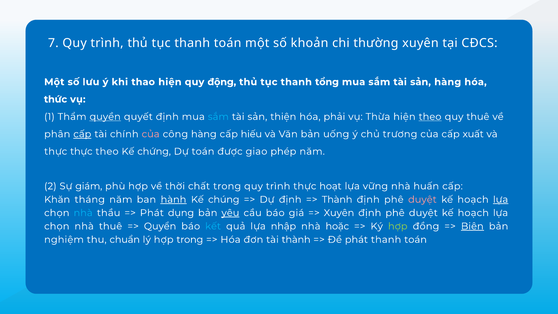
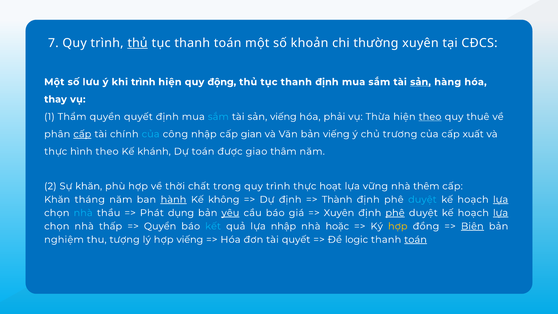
thủ at (138, 43) underline: none -> present
khi thao: thao -> trình
thanh tổng: tổng -> định
sản at (421, 82) underline: none -> present
thức: thức -> thay
quyền underline: present -> none
sản thiện: thiện -> viếng
của at (151, 134) colour: pink -> light blue
công hàng: hàng -> nhập
hiếu: hiếu -> gian
bản uống: uống -> viếng
thực thực: thực -> hình
chứng: chứng -> khánh
phép: phép -> thâm
Sự giám: giám -> khăn
huấn: huấn -> thêm
chúng: chúng -> không
duyệt at (422, 199) colour: pink -> light blue
phê at (395, 213) underline: none -> present
lựa at (501, 213) underline: none -> present
nhà thuê: thuê -> thấp
hợp at (398, 226) colour: light green -> yellow
chuẩn: chuẩn -> tượng
hợp trong: trong -> viếng
tài thành: thành -> quyết
Đề phát: phát -> logic
toán at (416, 239) underline: none -> present
